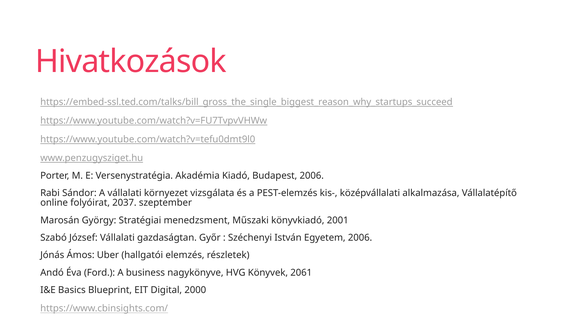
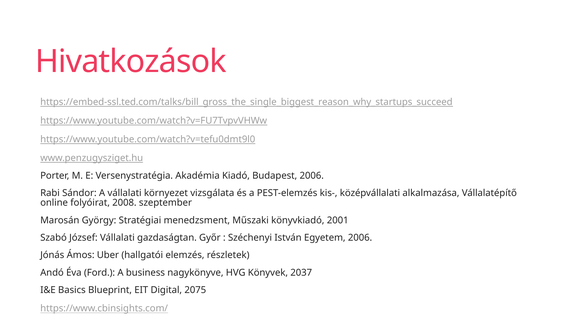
2037: 2037 -> 2008
2061: 2061 -> 2037
2000: 2000 -> 2075
